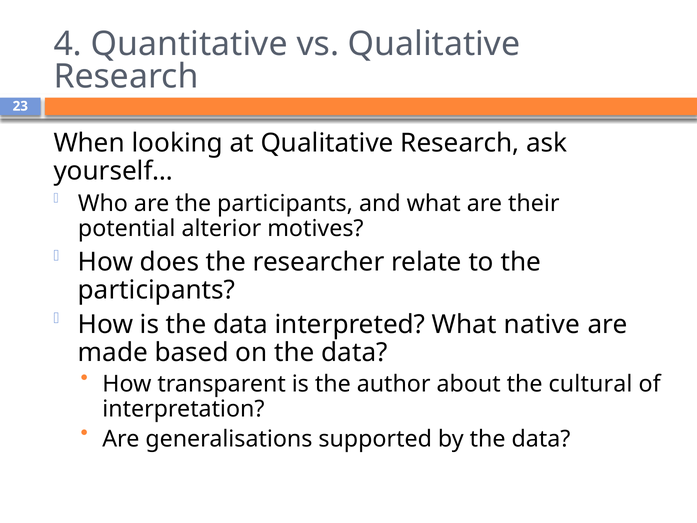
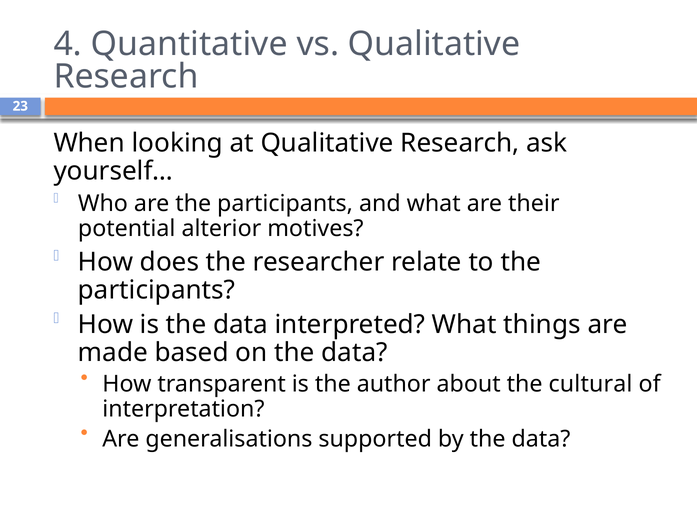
native: native -> things
